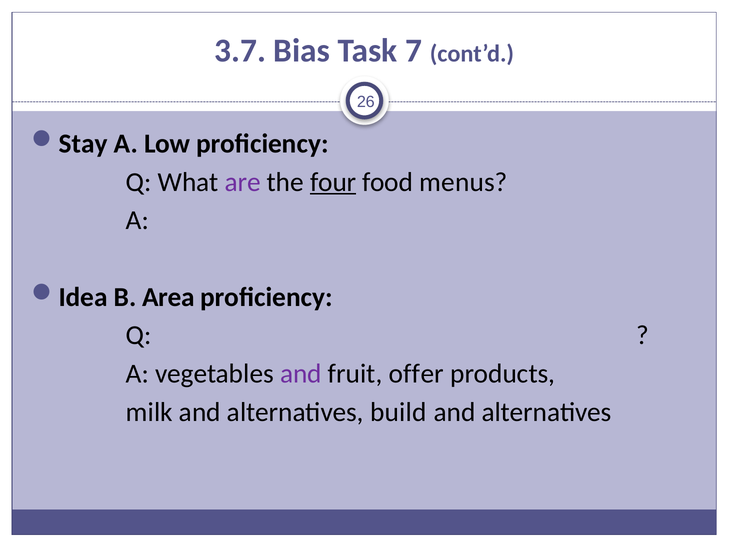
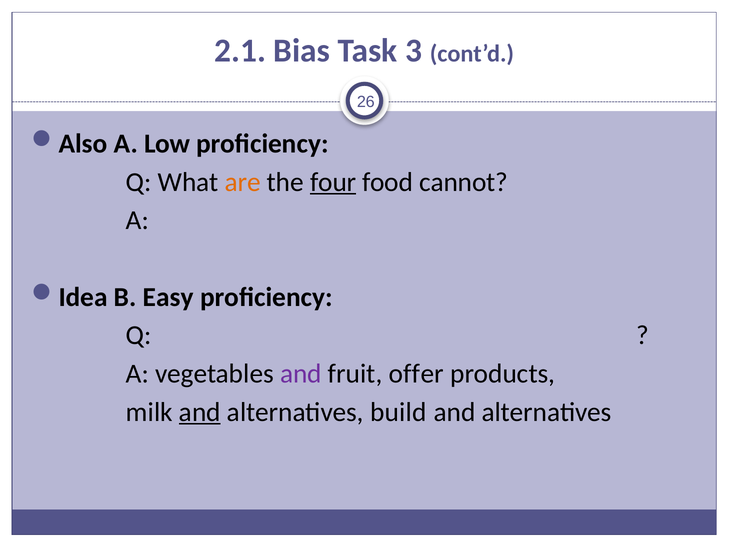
3.7: 3.7 -> 2.1
7: 7 -> 3
Stay: Stay -> Also
are colour: purple -> orange
menus: menus -> cannot
Area: Area -> Easy
and at (200, 412) underline: none -> present
